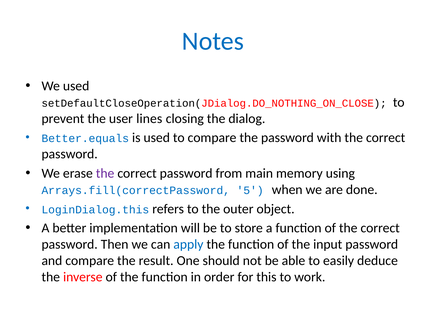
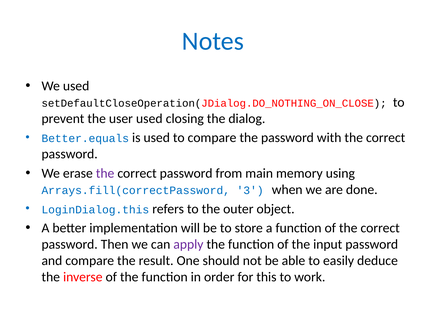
user lines: lines -> used
5: 5 -> 3
apply colour: blue -> purple
